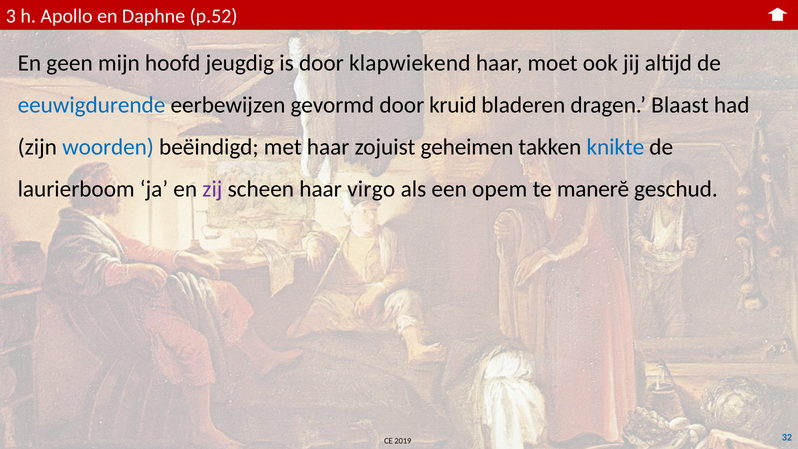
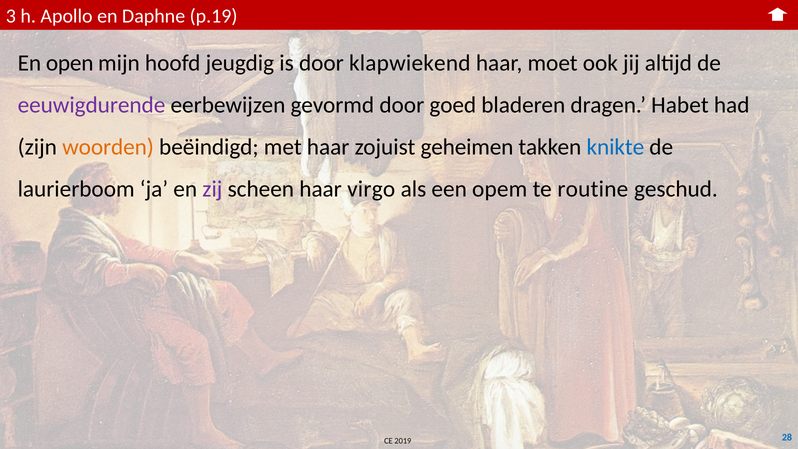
p.52: p.52 -> p.19
geen: geen -> open
eeuwigdurende colour: blue -> purple
kruid: kruid -> goed
Blaast: Blaast -> Habet
woorden colour: blue -> orange
manerĕ: manerĕ -> routine
32: 32 -> 28
